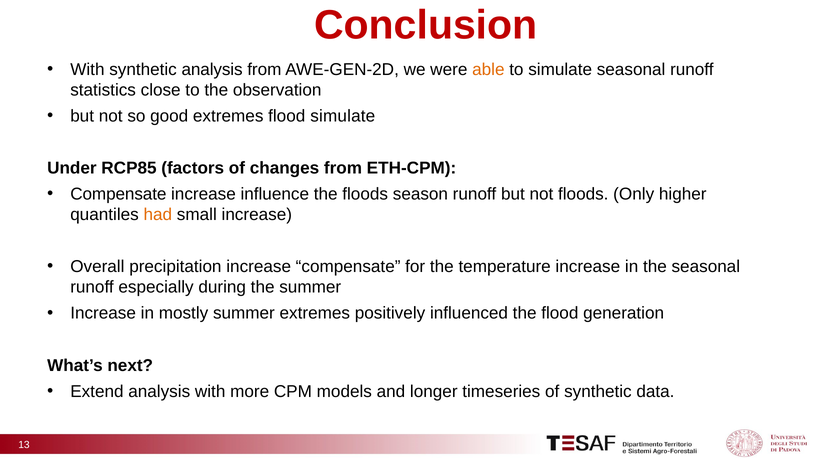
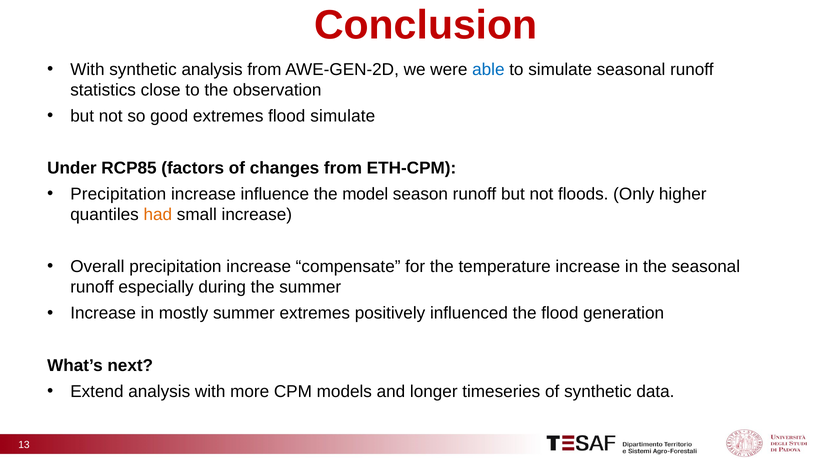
able colour: orange -> blue
Compensate at (118, 194): Compensate -> Precipitation
the floods: floods -> model
